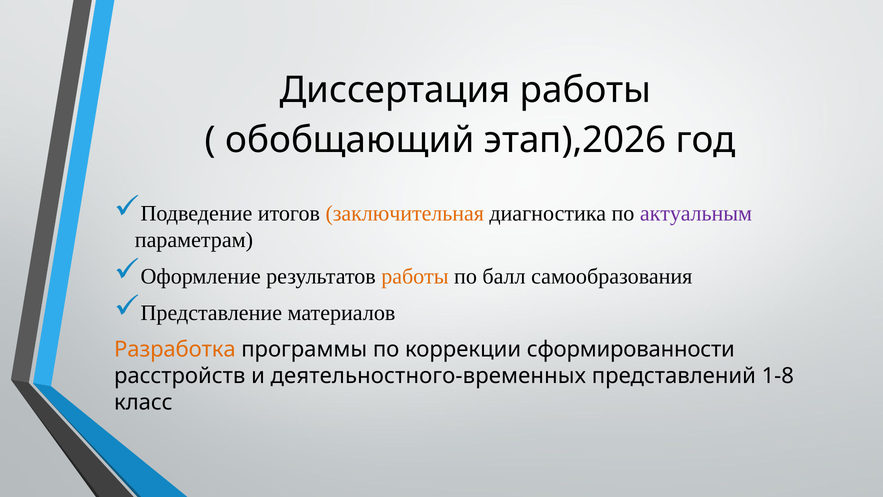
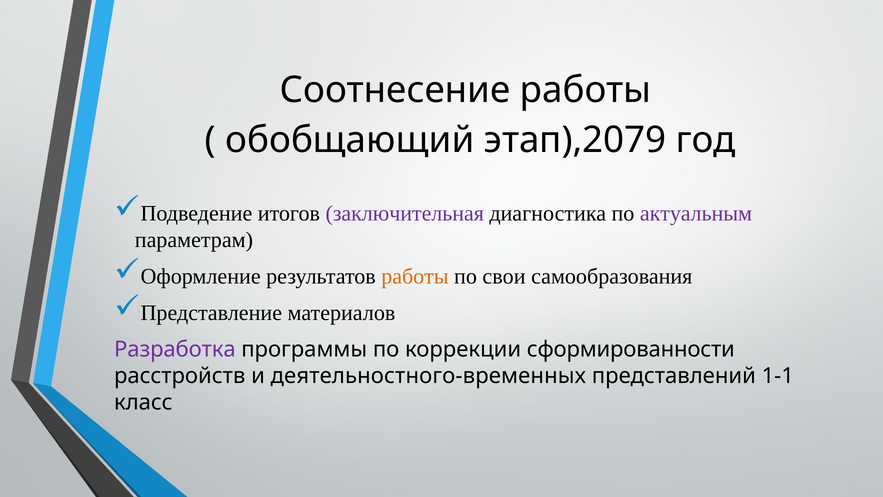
Диссертация: Диссертация -> Соотнесение
этап),2026: этап),2026 -> этап),2079
заключительная colour: orange -> purple
балл: балл -> свои
Разработка colour: orange -> purple
1-8: 1-8 -> 1-1
